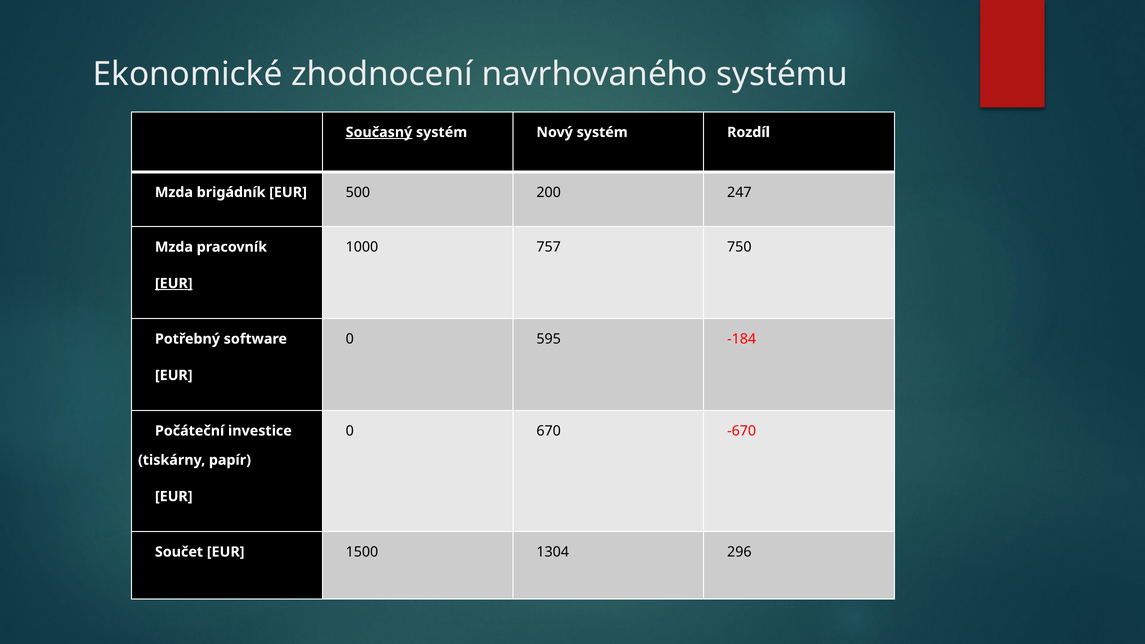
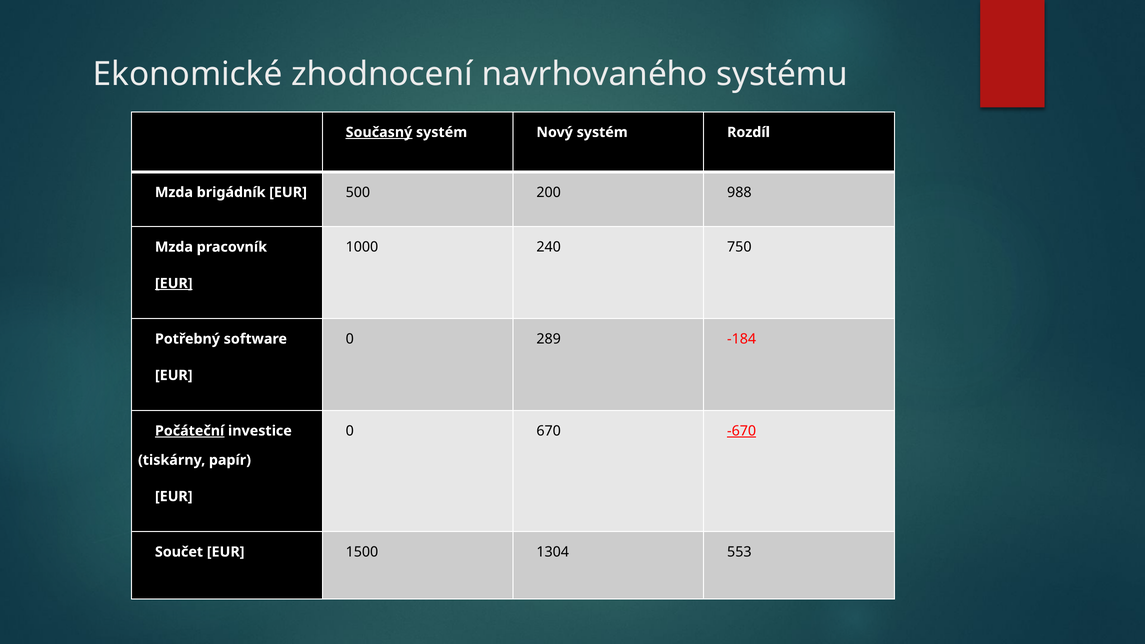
247: 247 -> 988
757: 757 -> 240
595: 595 -> 289
-670 underline: none -> present
Počáteční underline: none -> present
296: 296 -> 553
